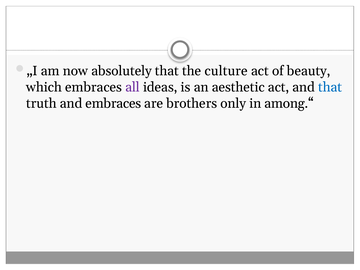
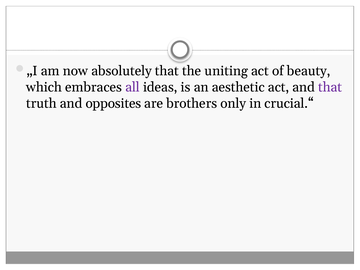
culture: culture -> uniting
that at (330, 87) colour: blue -> purple
and embraces: embraces -> opposites
among.“: among.“ -> crucial.“
